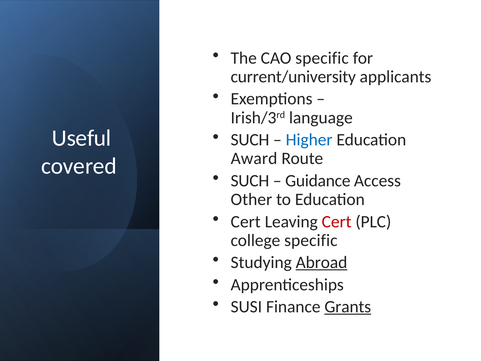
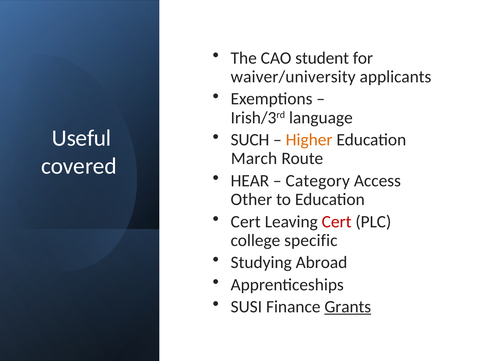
CAO specific: specific -> student
current/university: current/university -> waiver/university
Higher colour: blue -> orange
Award: Award -> March
SUCH at (250, 181): SUCH -> HEAR
Guidance: Guidance -> Category
Abroad underline: present -> none
